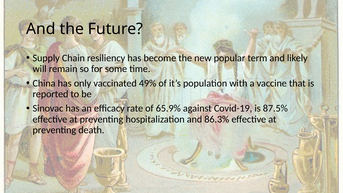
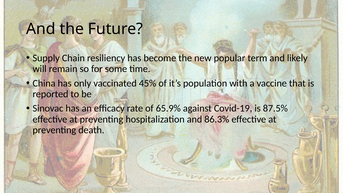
49%: 49% -> 45%
